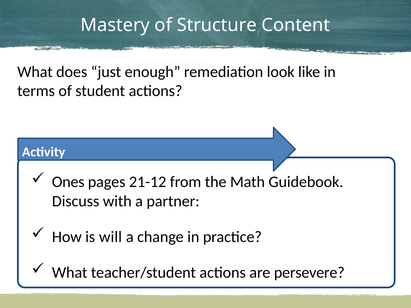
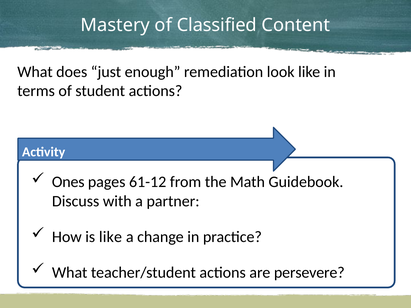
Structure: Structure -> Classified
21-12: 21-12 -> 61-12
is will: will -> like
